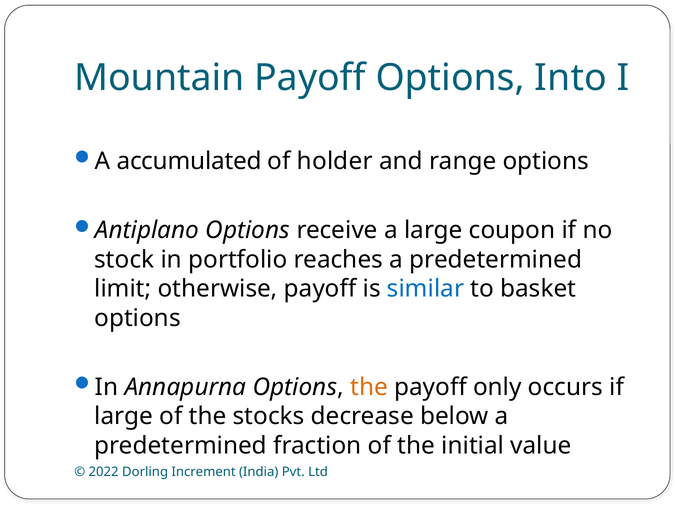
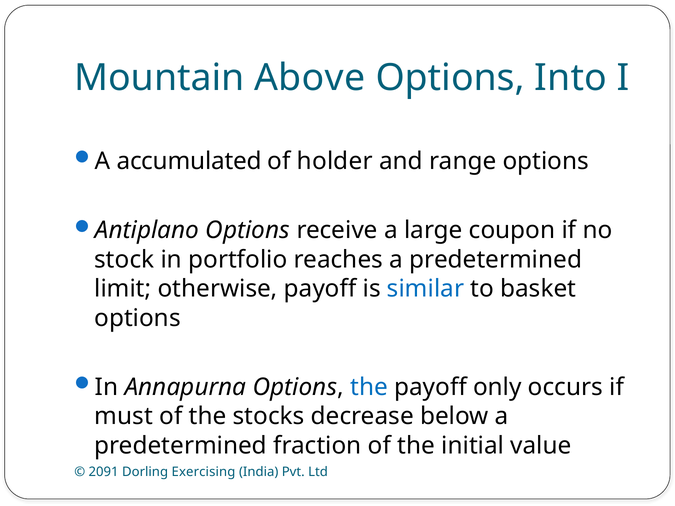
Mountain Payoff: Payoff -> Above
the at (369, 387) colour: orange -> blue
large at (124, 417): large -> must
2022: 2022 -> 2091
Increment: Increment -> Exercising
